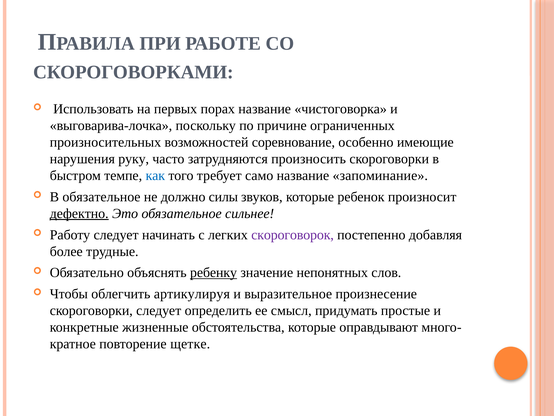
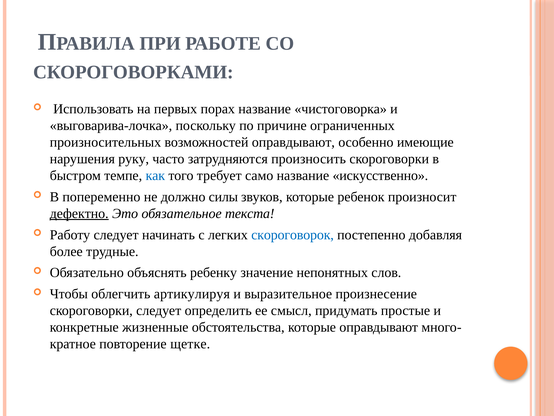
возможностей соревнование: соревнование -> оправдывают
запоминание: запоминание -> искусственно
В обязательное: обязательное -> попеременно
сильнее: сильнее -> текста
скороговорок colour: purple -> blue
ребенку underline: present -> none
